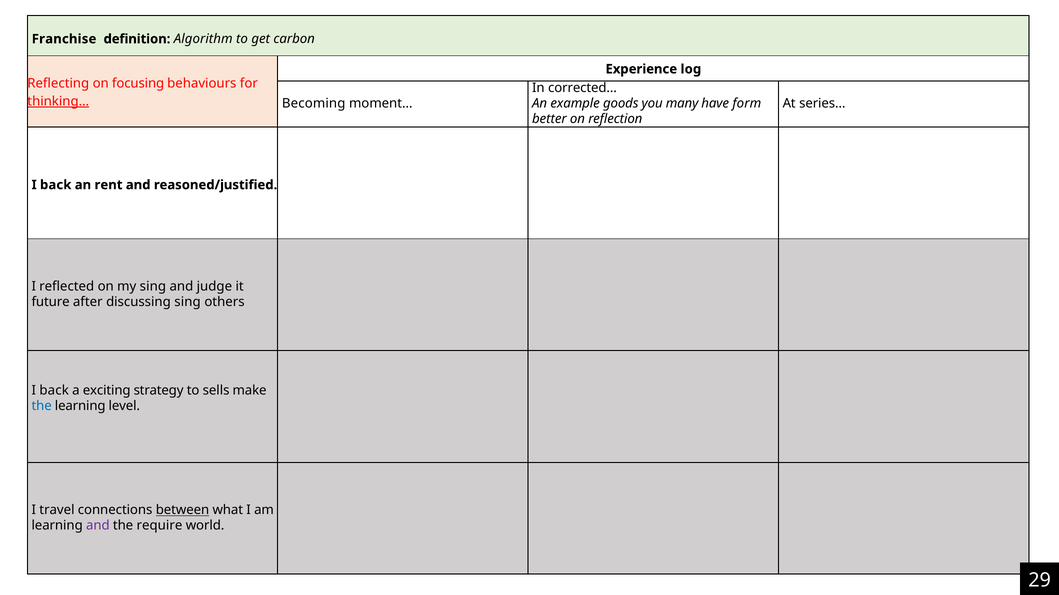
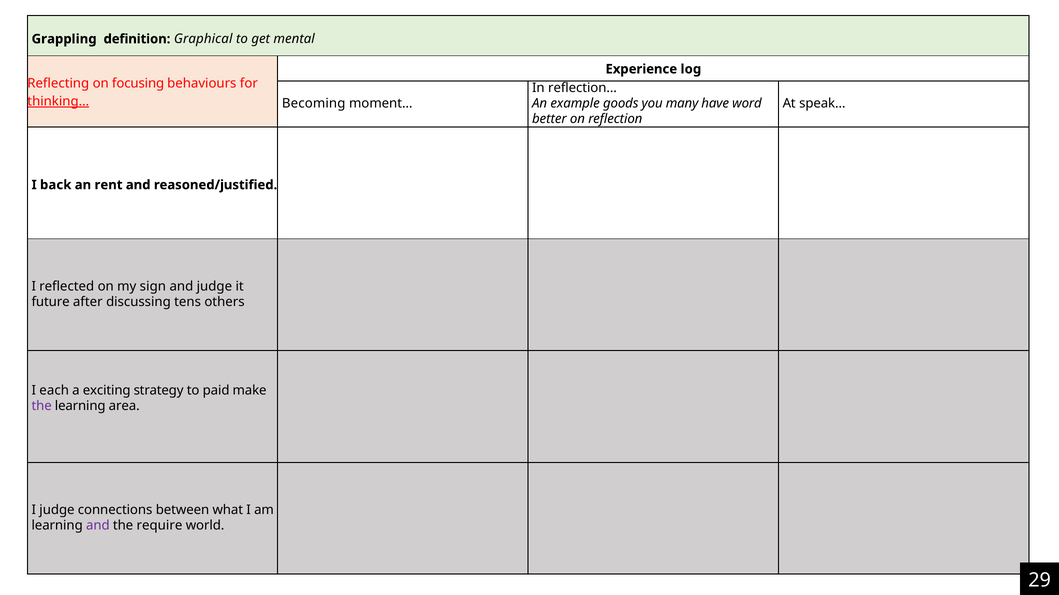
Franchise: Franchise -> Grappling
Algorithm: Algorithm -> Graphical
carbon: carbon -> mental
corrected…: corrected… -> reflection…
form: form -> word
series…: series… -> speak…
my sing: sing -> sign
discussing sing: sing -> tens
back at (54, 391): back -> each
sells: sells -> paid
the at (42, 406) colour: blue -> purple
level: level -> area
I travel: travel -> judge
between underline: present -> none
